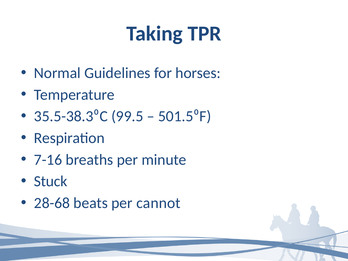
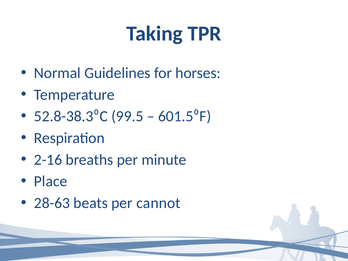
35.5-38.3⁰C: 35.5-38.3⁰C -> 52.8-38.3⁰C
501.5⁰F: 501.5⁰F -> 601.5⁰F
7-16: 7-16 -> 2-16
Stuck: Stuck -> Place
28-68: 28-68 -> 28-63
